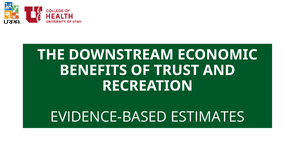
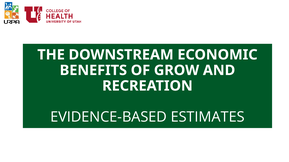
TRUST: TRUST -> GROW
